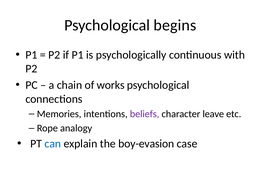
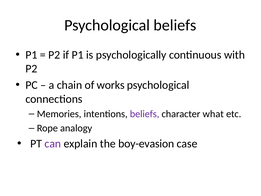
Psychological begins: begins -> beliefs
leave: leave -> what
can colour: blue -> purple
